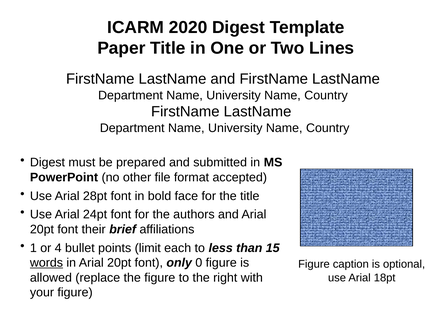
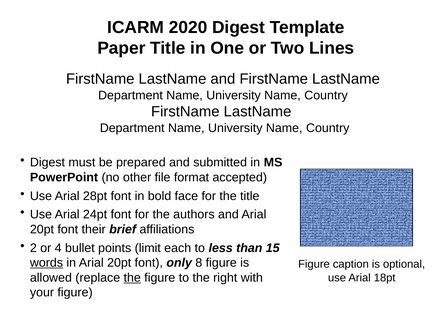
1: 1 -> 2
0: 0 -> 8
the at (132, 278) underline: none -> present
